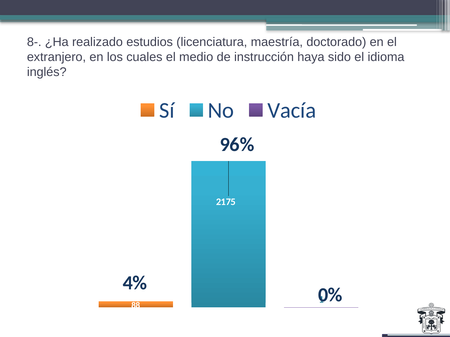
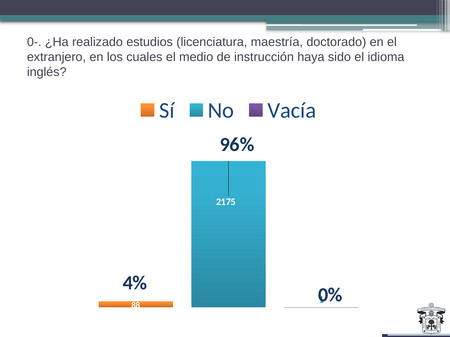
8-: 8- -> 0-
